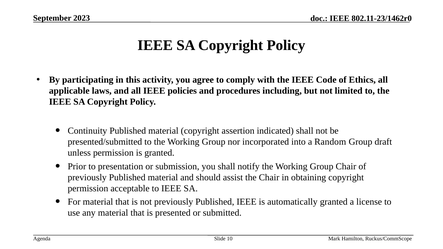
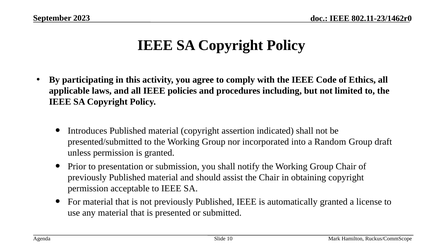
Continuity: Continuity -> Introduces
